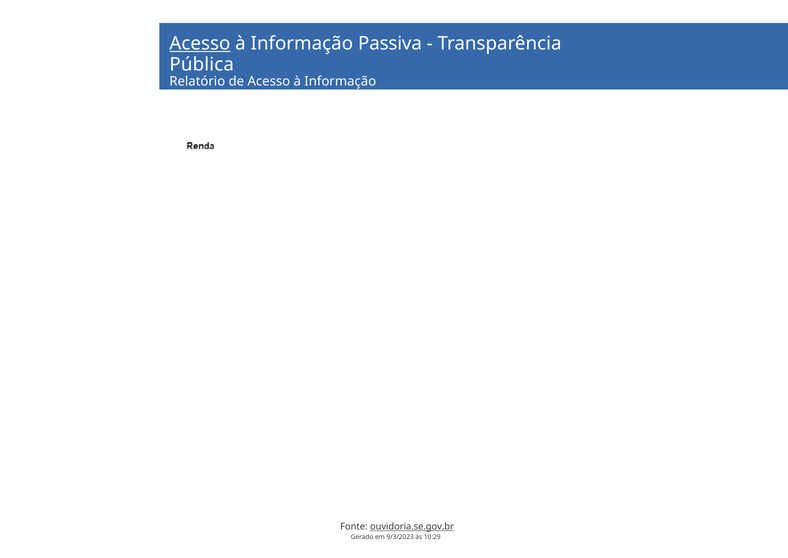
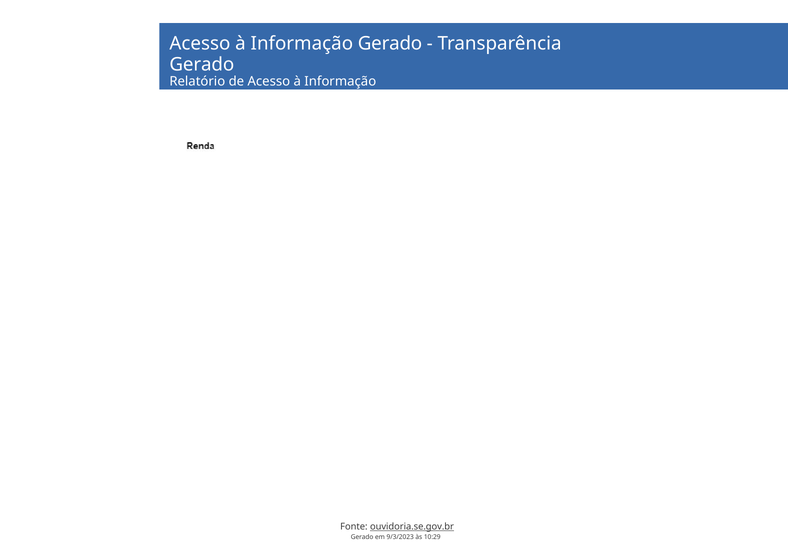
Acesso at (200, 44) underline: present -> none
Informação Passiva: Passiva -> Gerado
Pública at (202, 64): Pública -> Gerado
